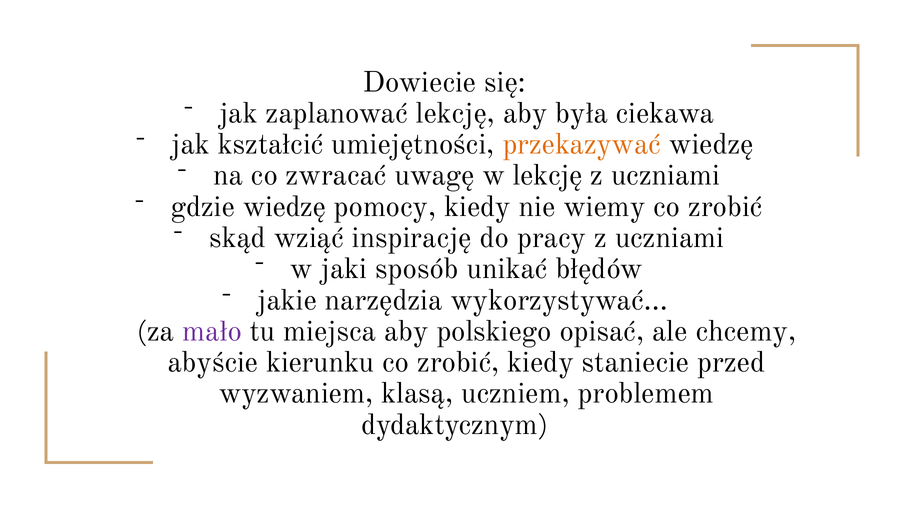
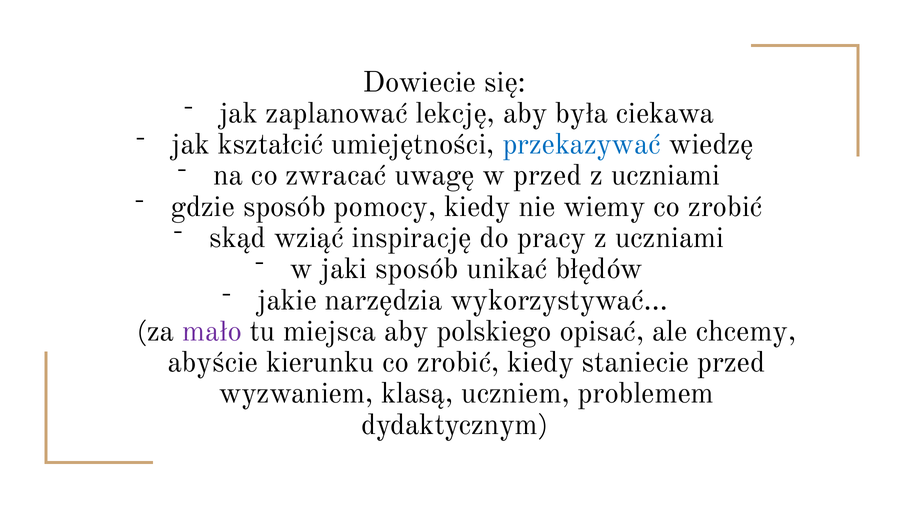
przekazywać colour: orange -> blue
w lekcję: lekcję -> przed
gdzie wiedzę: wiedzę -> sposób
